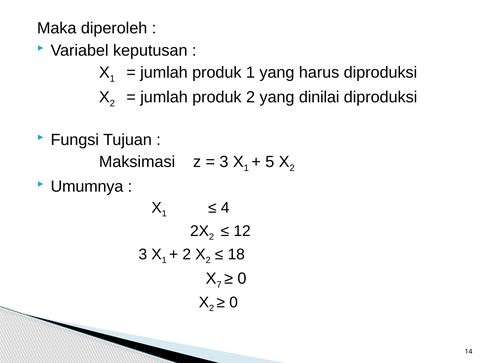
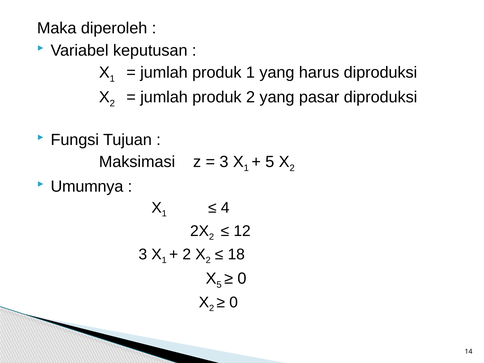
dinilai: dinilai -> pasar
7 at (219, 285): 7 -> 5
